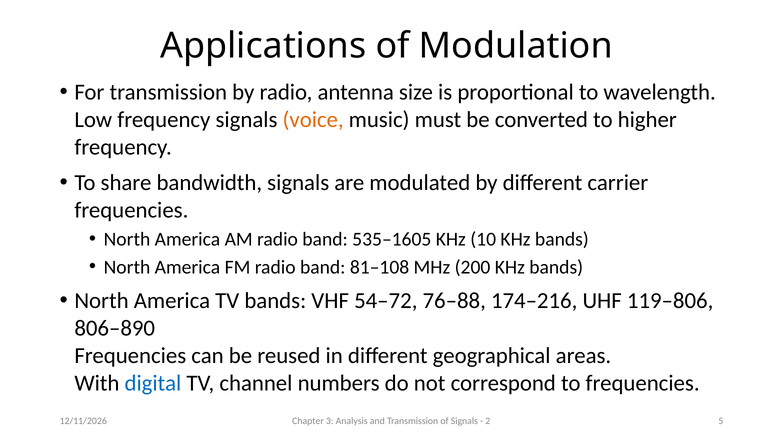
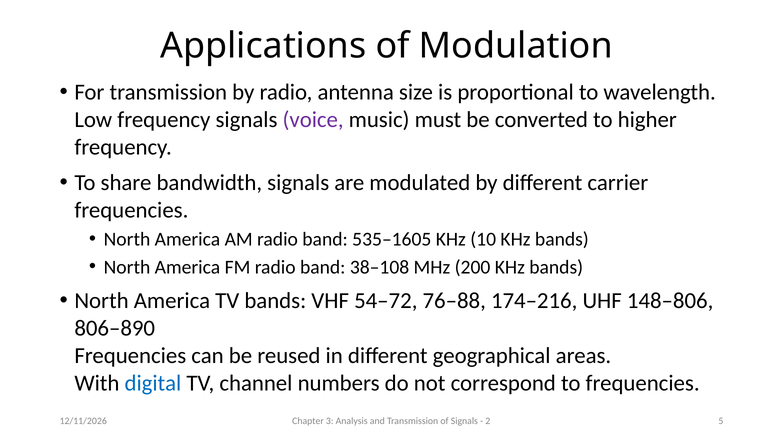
voice colour: orange -> purple
81–108: 81–108 -> 38–108
119–806: 119–806 -> 148–806
